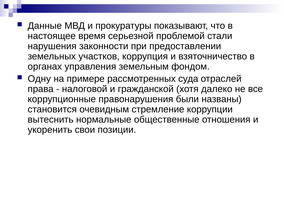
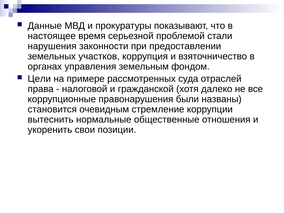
Одну: Одну -> Цели
